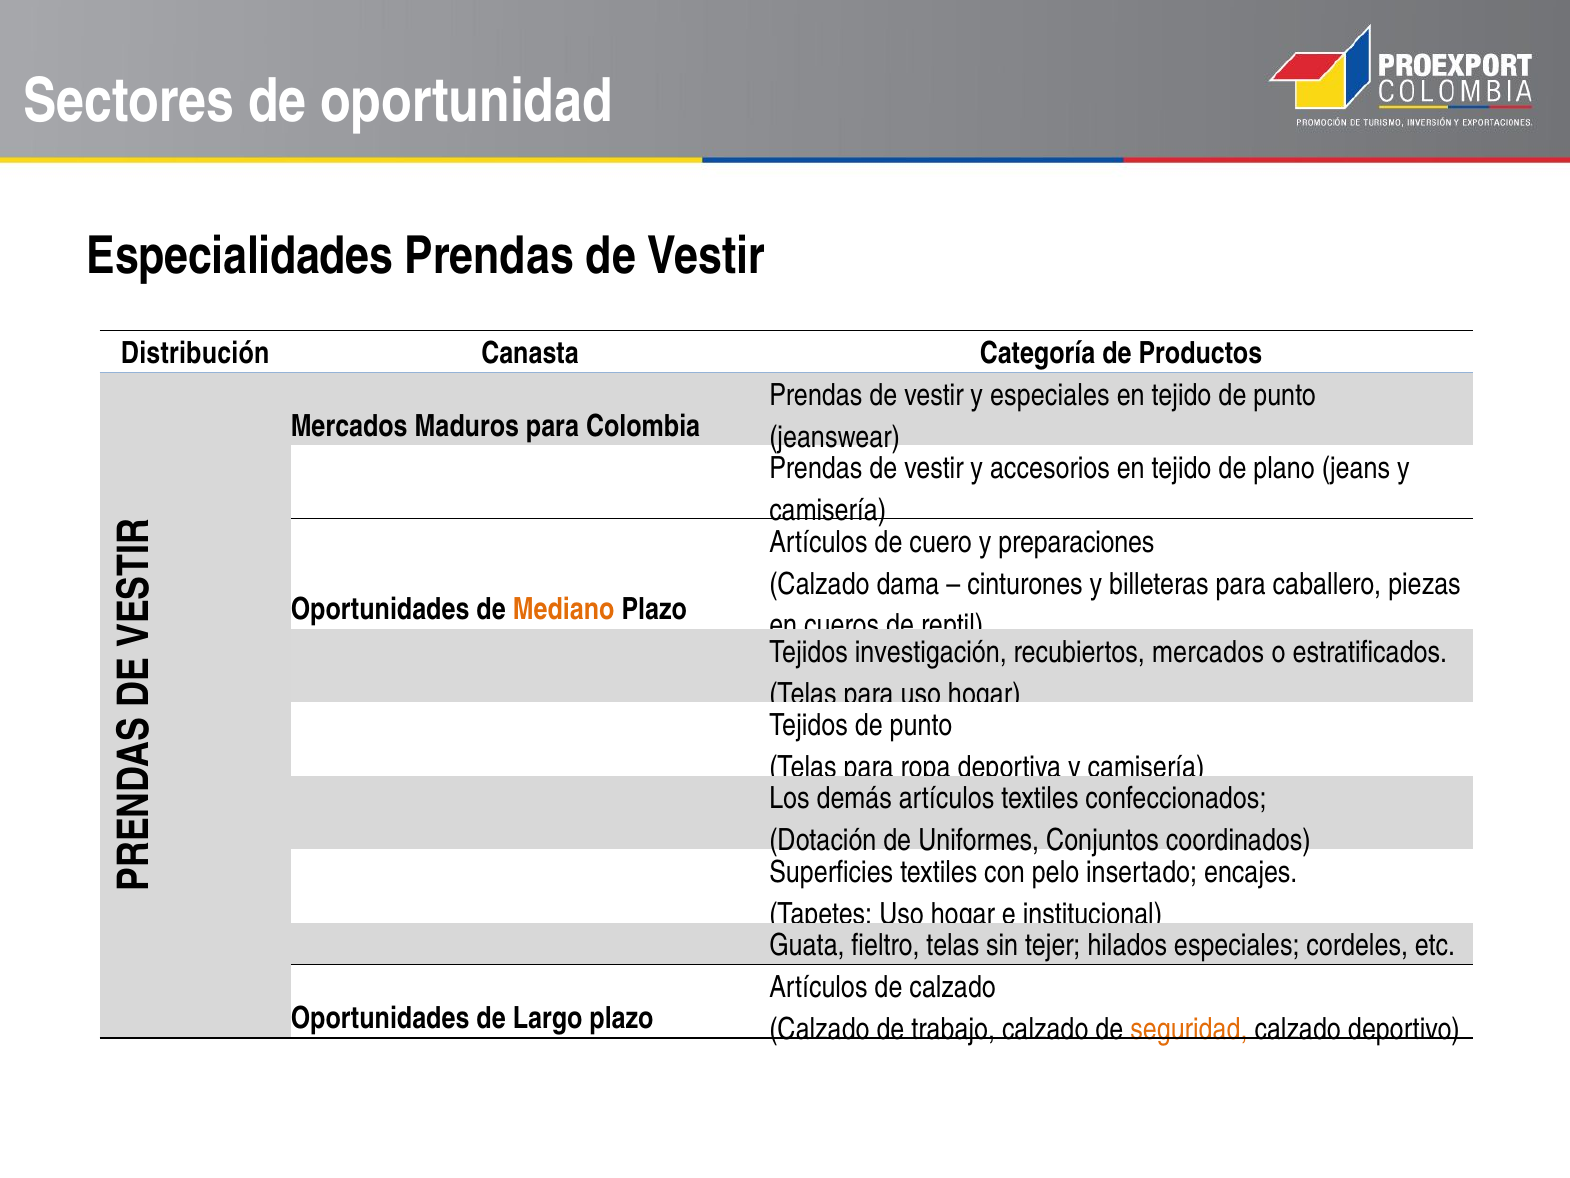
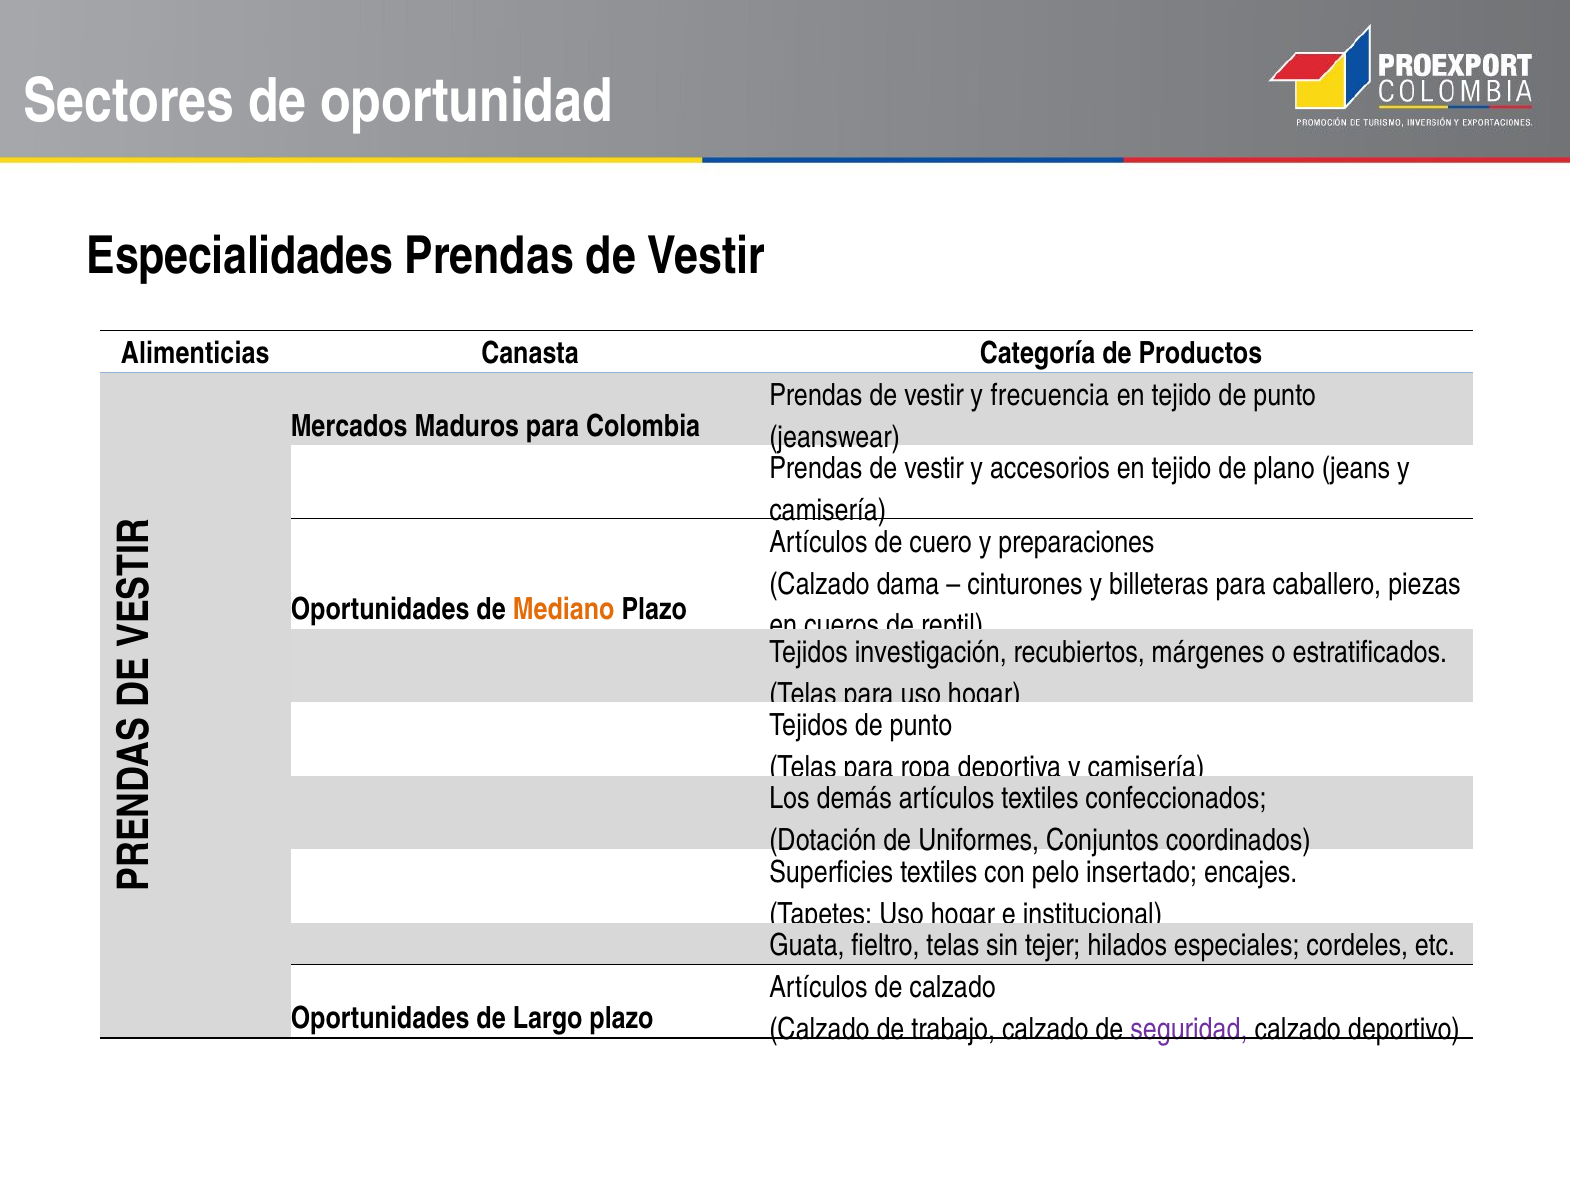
Distribución: Distribución -> Alimenticias
y especiales: especiales -> frecuencia
recubiertos mercados: mercados -> márgenes
seguridad colour: orange -> purple
